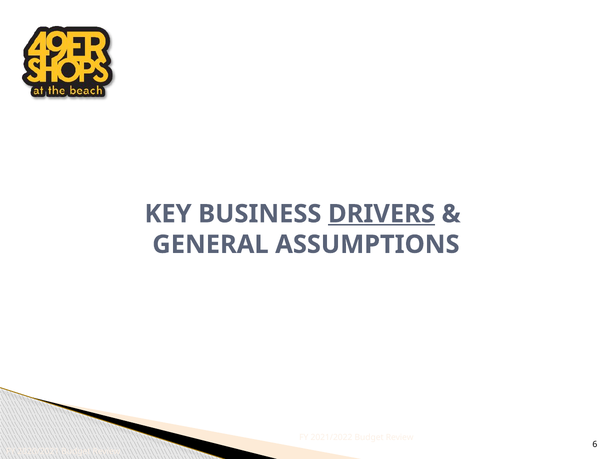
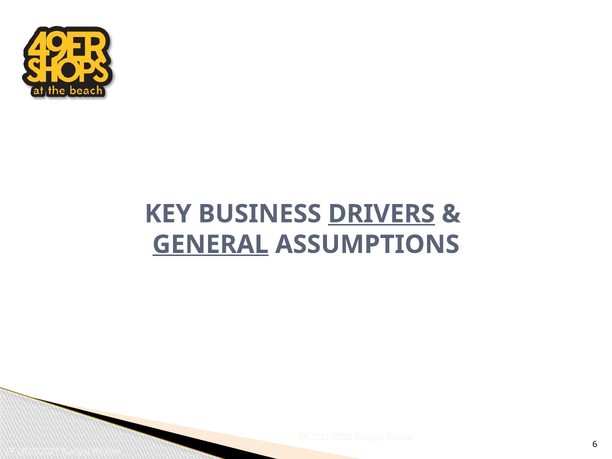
GENERAL underline: none -> present
